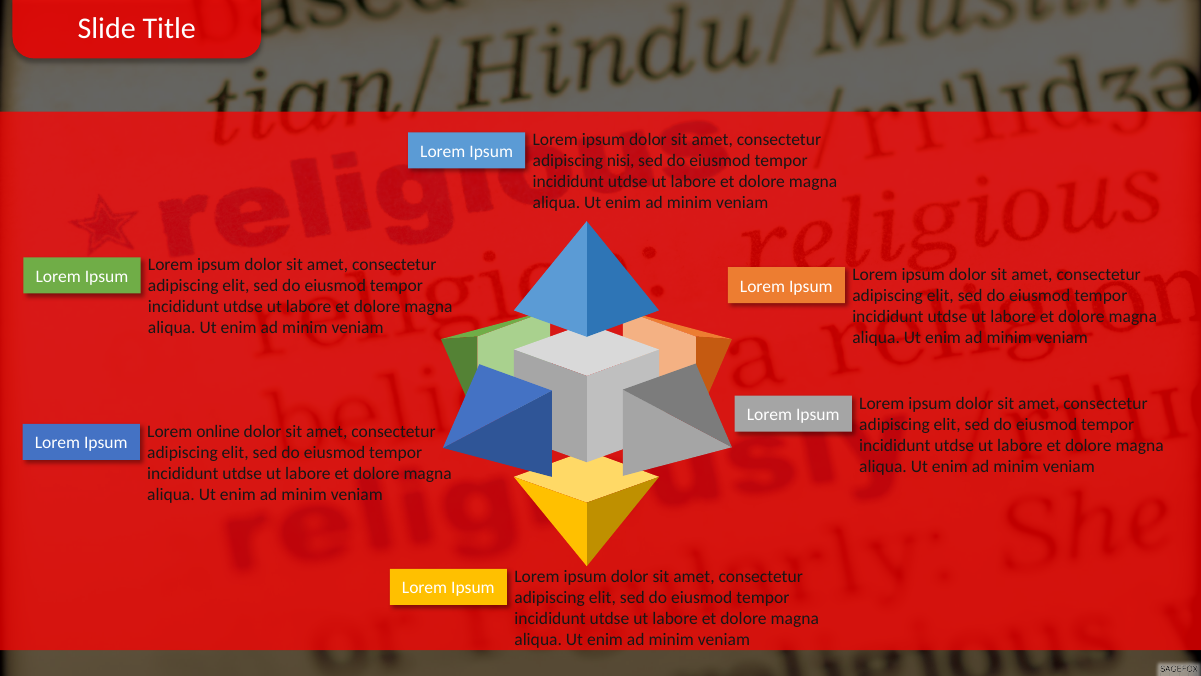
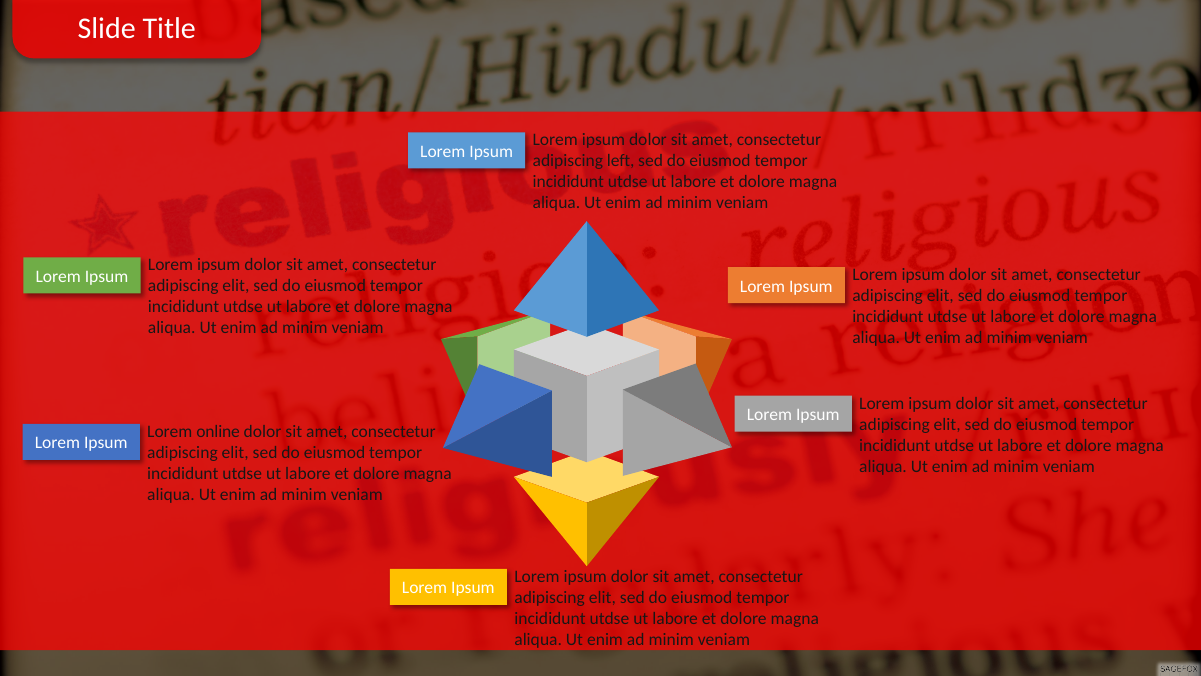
nisi: nisi -> left
